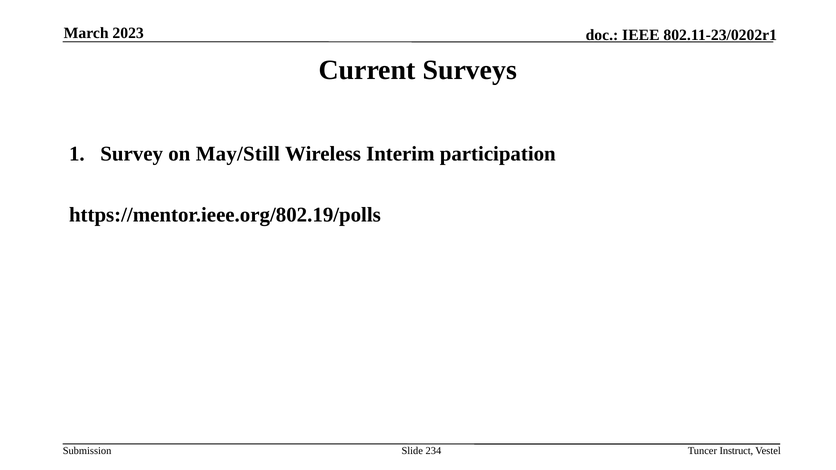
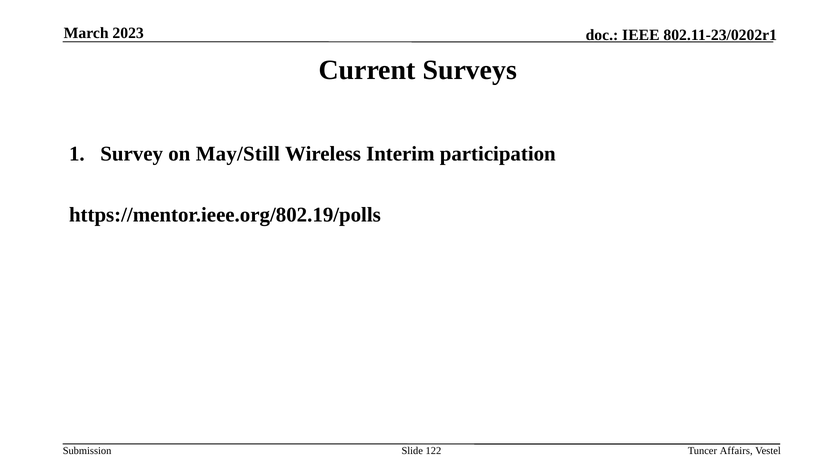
234: 234 -> 122
Instruct: Instruct -> Affairs
